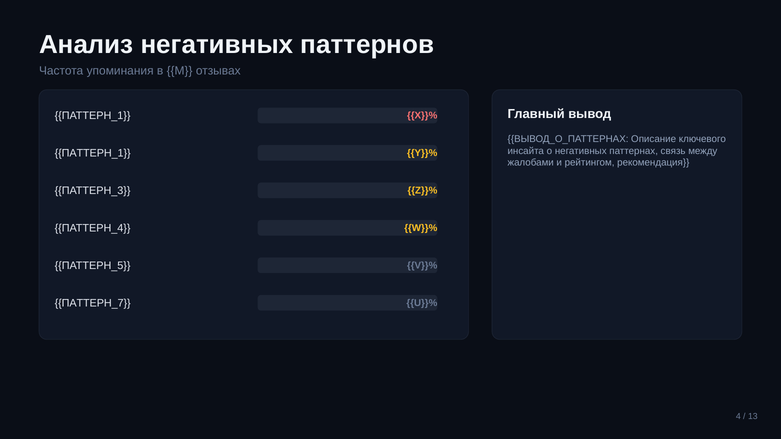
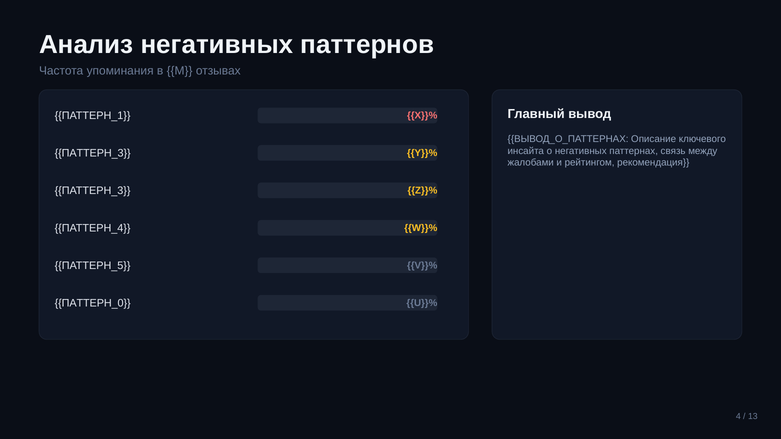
ПАТТЕРН_1 at (93, 153): ПАТТЕРН_1 -> ПАТТЕРН_3
ПАТТЕРН_7: ПАТТЕРН_7 -> ПАТТЕРН_0
